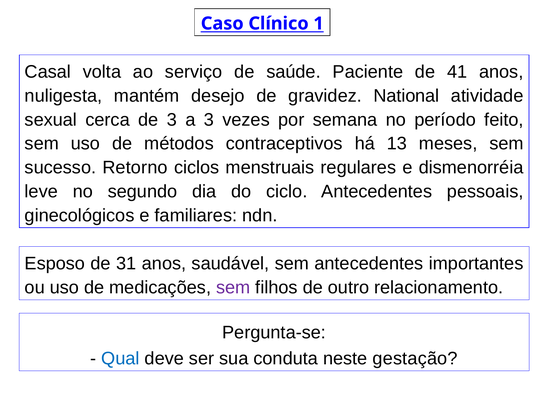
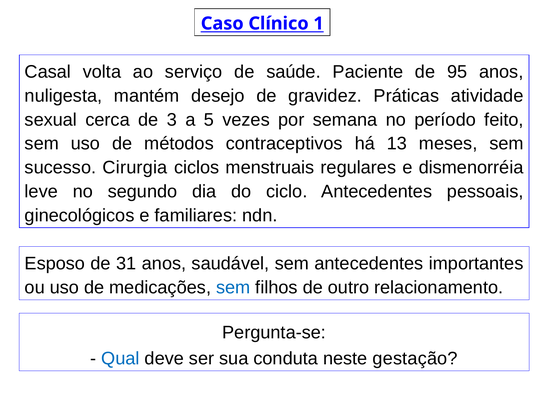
41: 41 -> 95
National: National -> Práticas
a 3: 3 -> 5
Retorno: Retorno -> Cirurgia
sem at (233, 288) colour: purple -> blue
